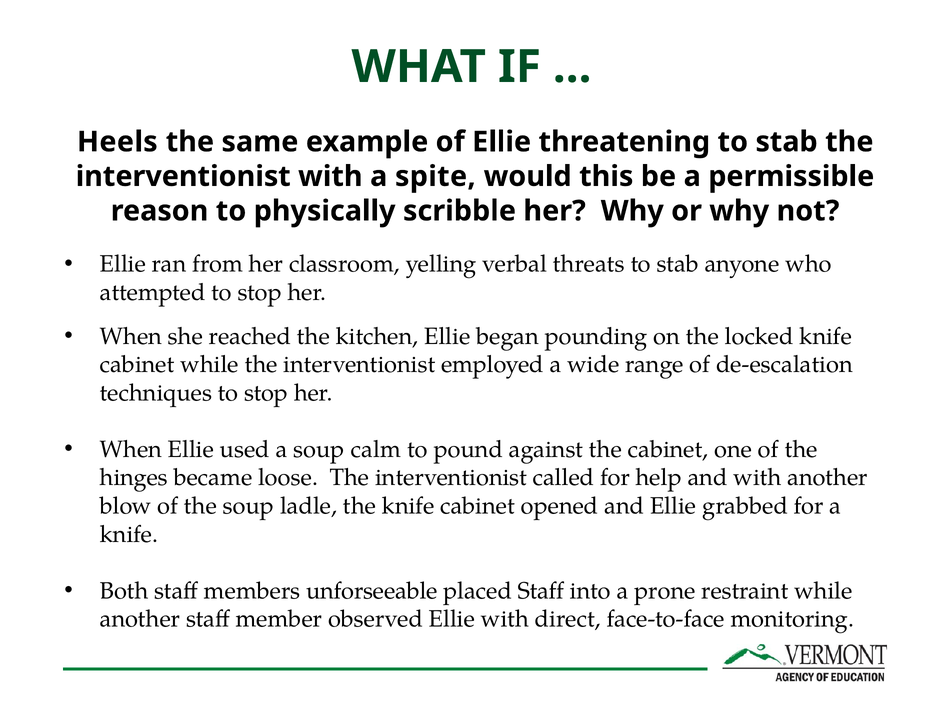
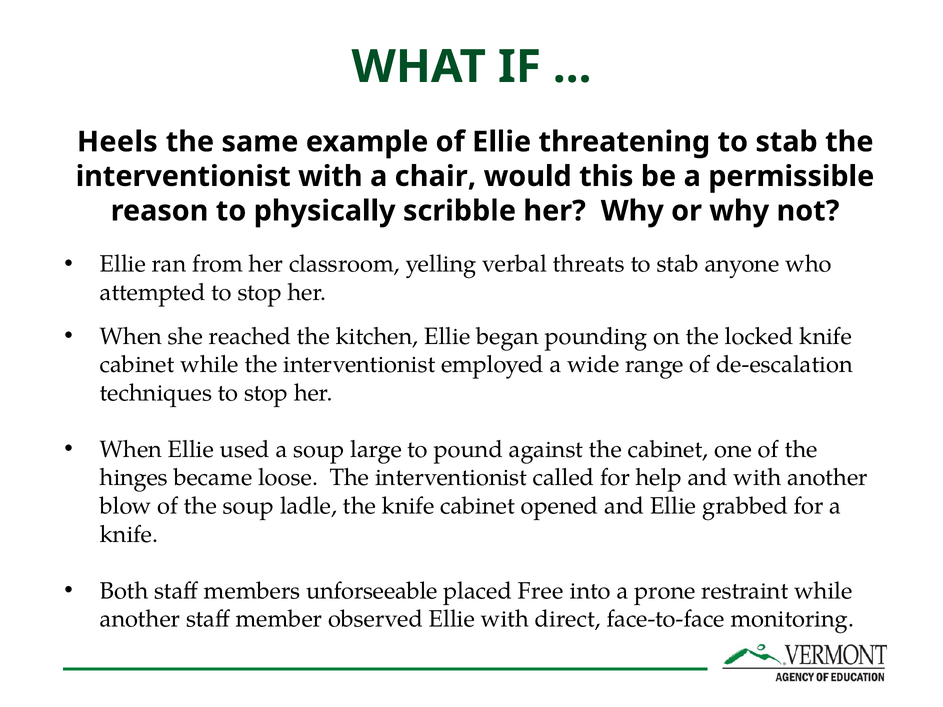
spite: spite -> chair
calm: calm -> large
placed Staff: Staff -> Free
